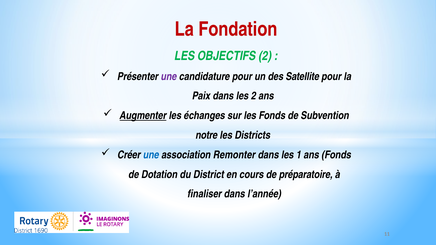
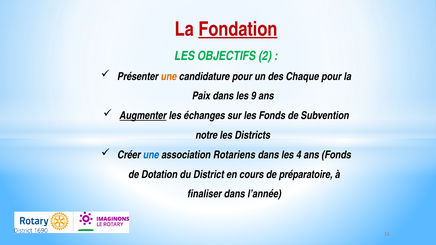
Fondation underline: none -> present
une at (169, 77) colour: purple -> orange
Satellite: Satellite -> Chaque
les 2: 2 -> 9
Remonter: Remonter -> Rotariens
1: 1 -> 4
